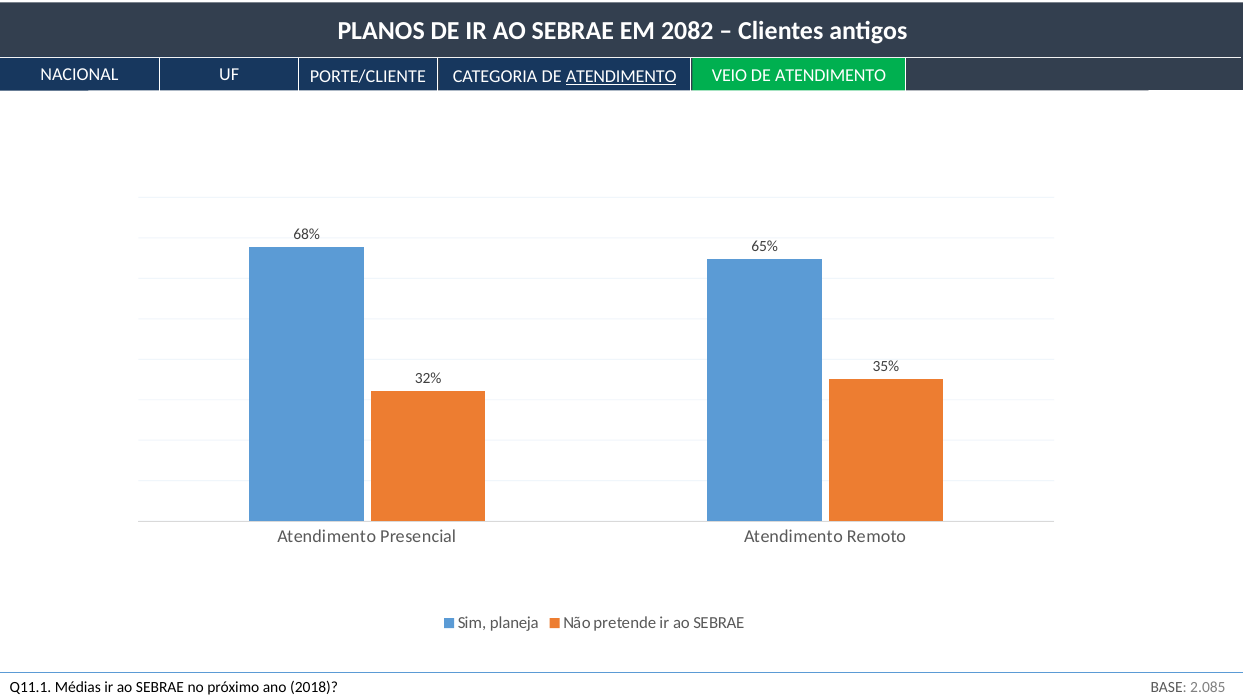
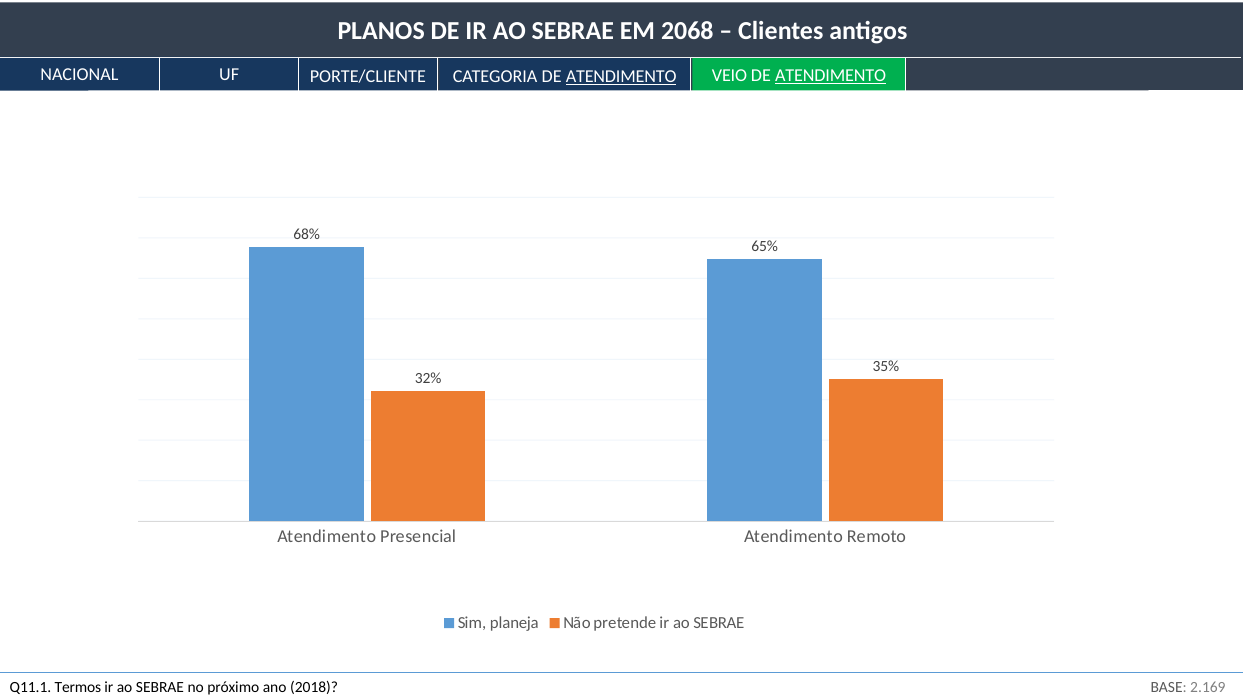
2082: 2082 -> 2068
ATENDIMENTO at (831, 76) underline: none -> present
2.085: 2.085 -> 2.169
Médias: Médias -> Termos
